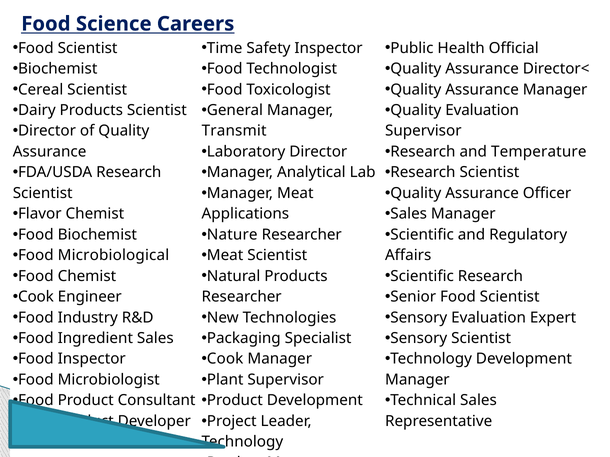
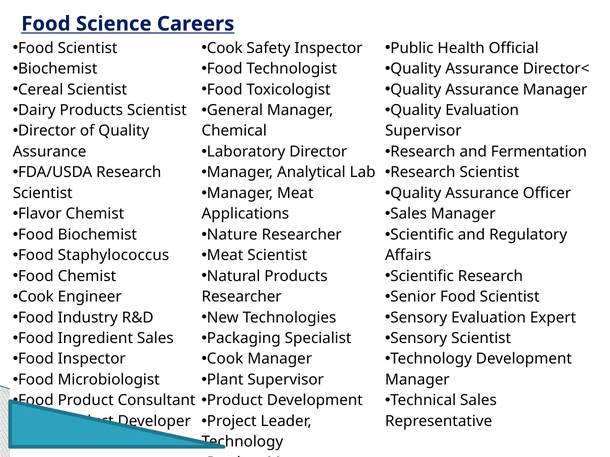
Time at (225, 48): Time -> Cook
Transmit: Transmit -> Chemical
Temperature: Temperature -> Fermentation
Microbiological: Microbiological -> Staphylococcus
